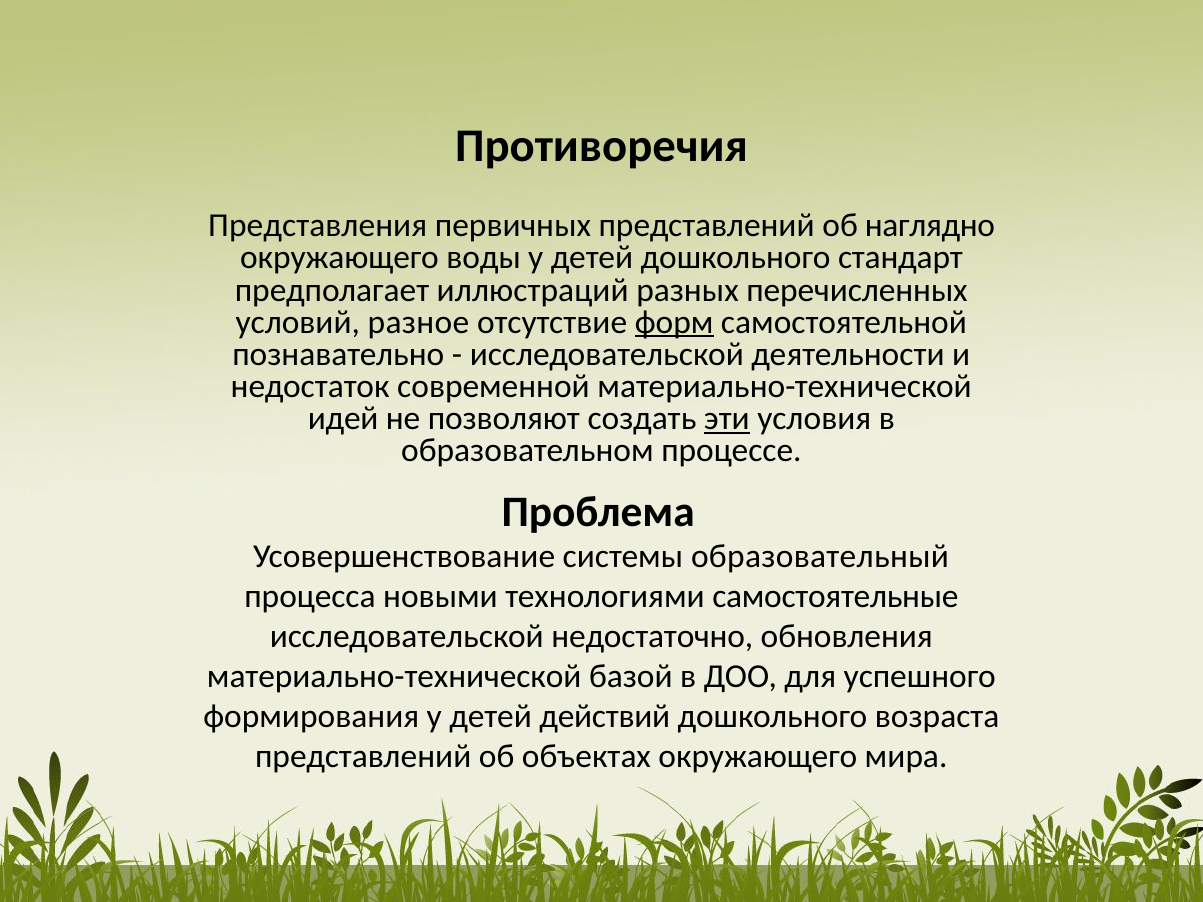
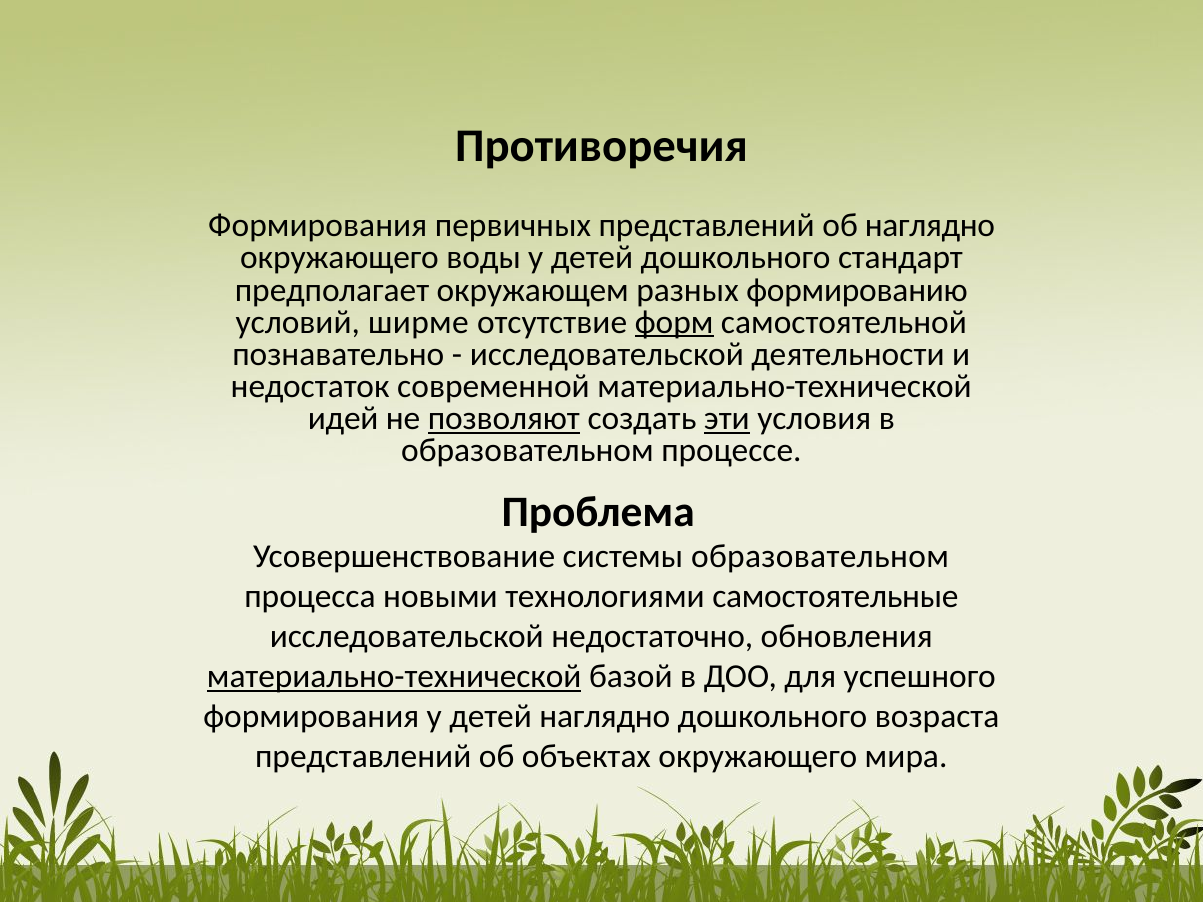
Представления at (318, 226): Представления -> Формирования
иллюстраций: иллюстраций -> окружающем
перечисленных: перечисленных -> формированию
разное: разное -> ширме
позволяют underline: none -> present
системы образовательный: образовательный -> образовательном
материально-технической at (394, 676) underline: none -> present
детей действий: действий -> наглядно
